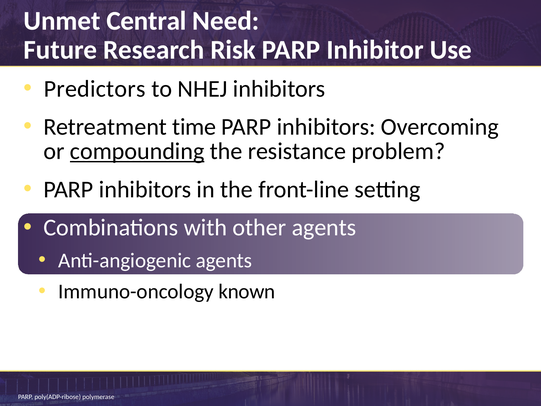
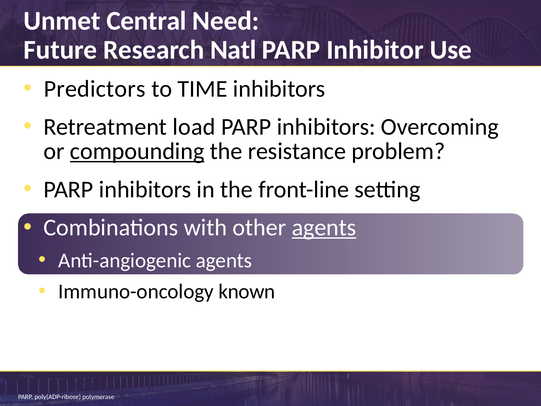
Risk: Risk -> Natl
NHEJ: NHEJ -> TIME
time: time -> load
agents at (324, 227) underline: none -> present
